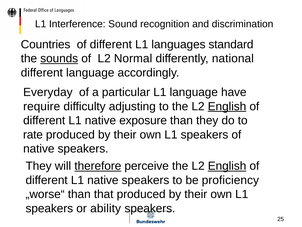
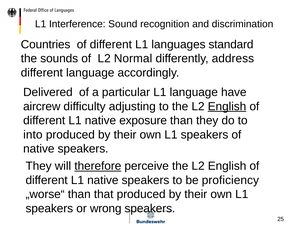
sounds underline: present -> none
national: national -> address
Everyday: Everyday -> Delivered
require: require -> aircrew
rate: rate -> into
English at (227, 166) underline: present -> none
ability: ability -> wrong
